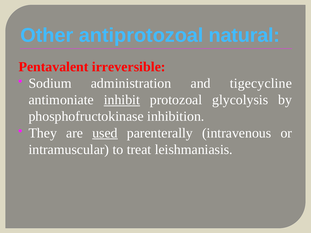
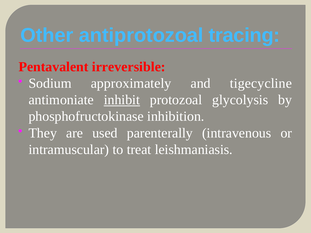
natural: natural -> tracing
administration: administration -> approximately
used underline: present -> none
